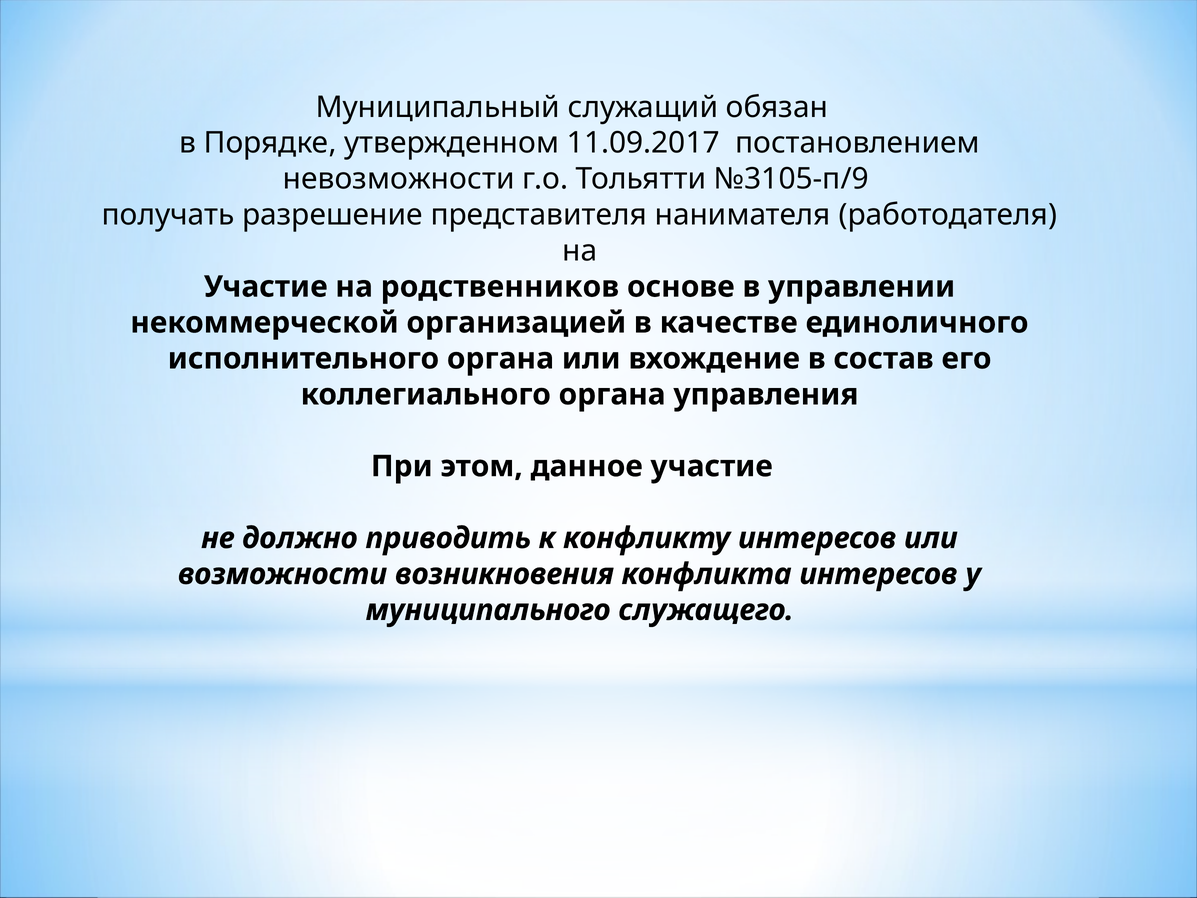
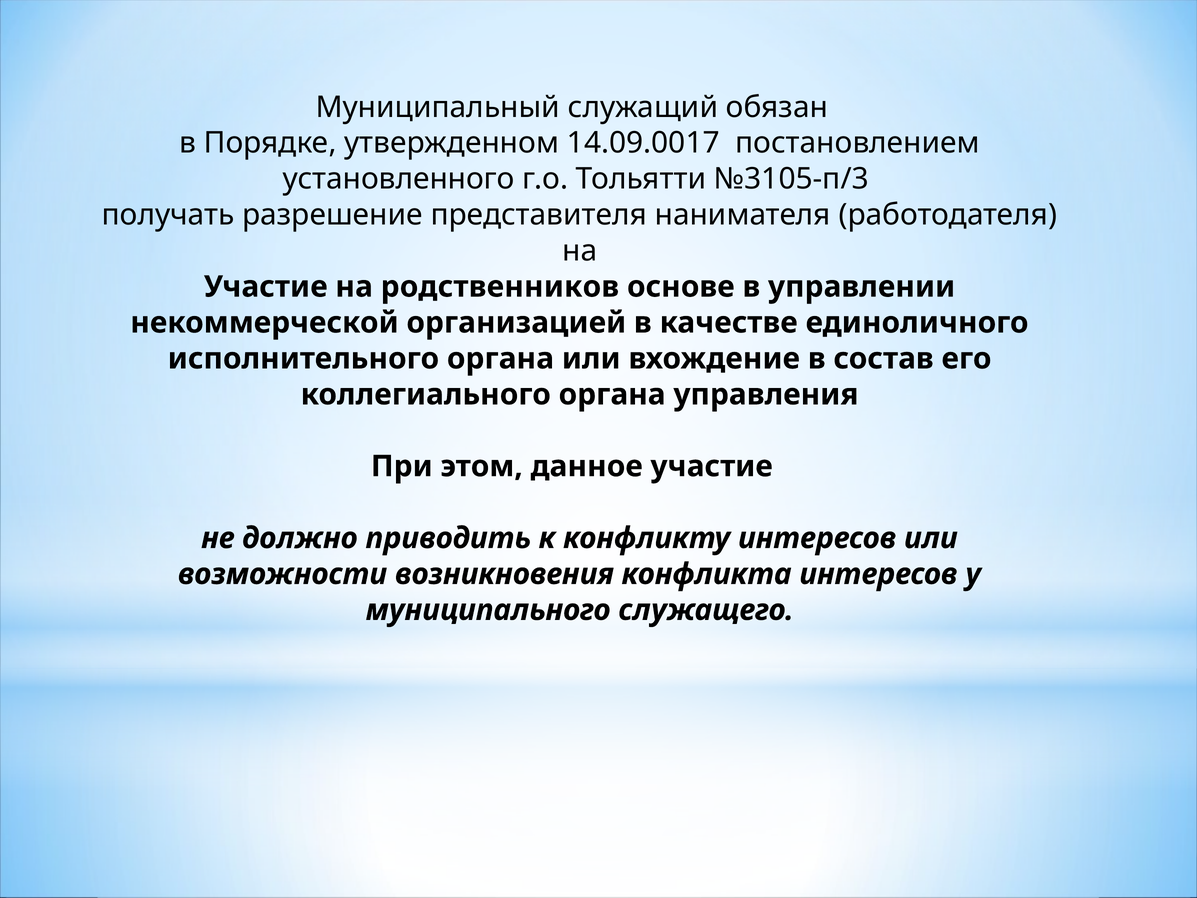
11.09.2017: 11.09.2017 -> 14.09.0017
невозможности: невозможности -> установленного
№3105-п/9: №3105-п/9 -> №3105-п/3
